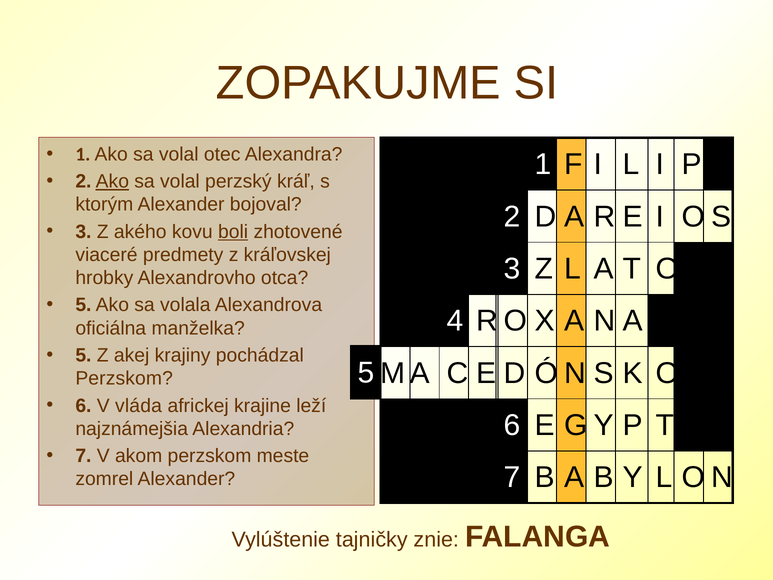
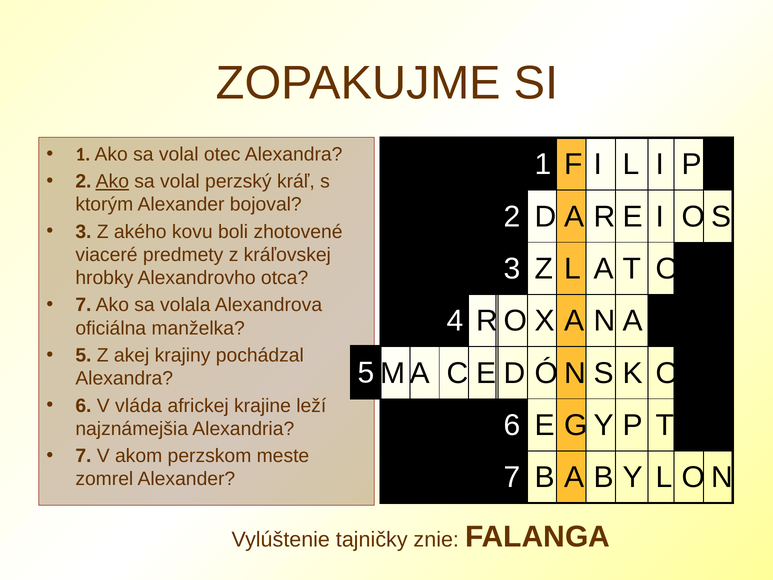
boli underline: present -> none
5 at (83, 305): 5 -> 7
Perzskom at (124, 378): Perzskom -> Alexandra
